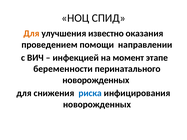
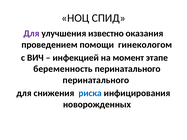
Для at (31, 33) colour: orange -> purple
направлении: направлении -> гинекологом
беременности: беременности -> беременность
новорожденных at (96, 80): новорожденных -> перинатального
